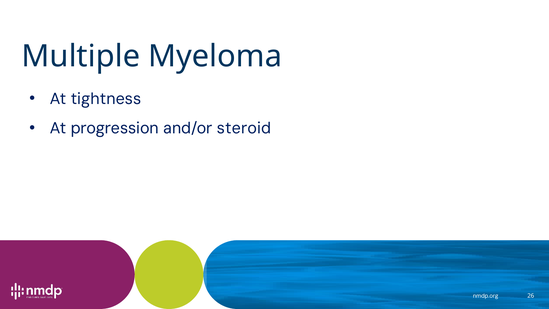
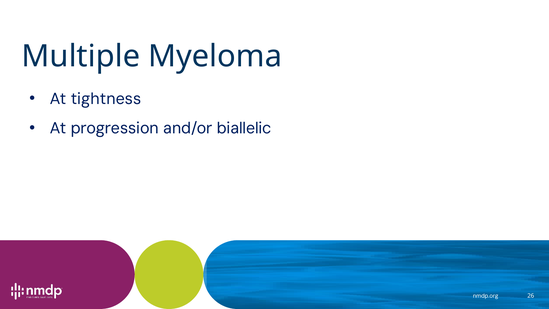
steroid: steroid -> biallelic
